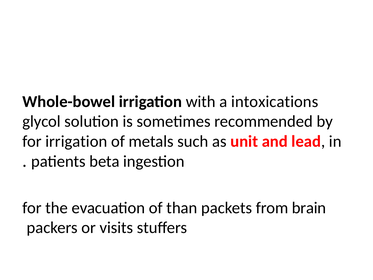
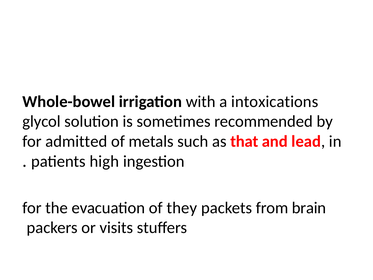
for irrigation: irrigation -> admitted
unit: unit -> that
beta: beta -> high
than: than -> they
